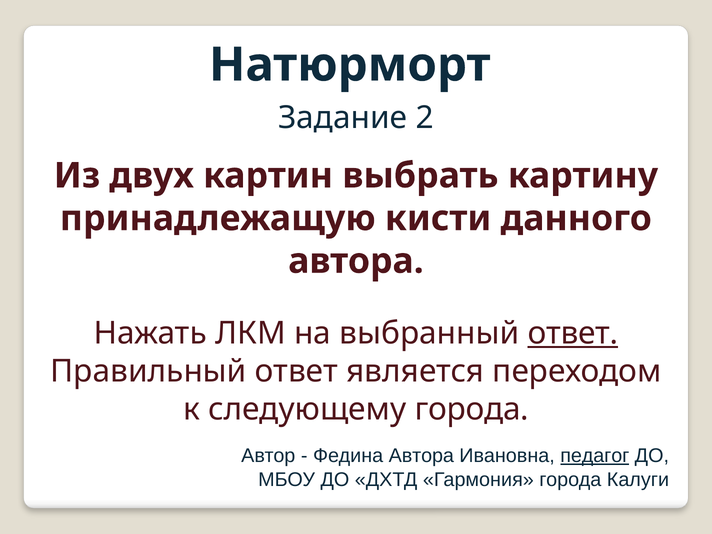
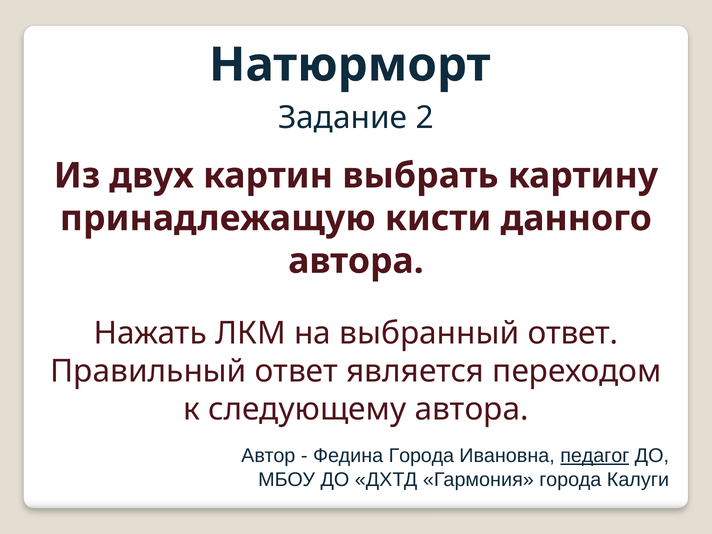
ответ at (573, 333) underline: present -> none
следующему города: города -> автора
Федина Автора: Автора -> Города
